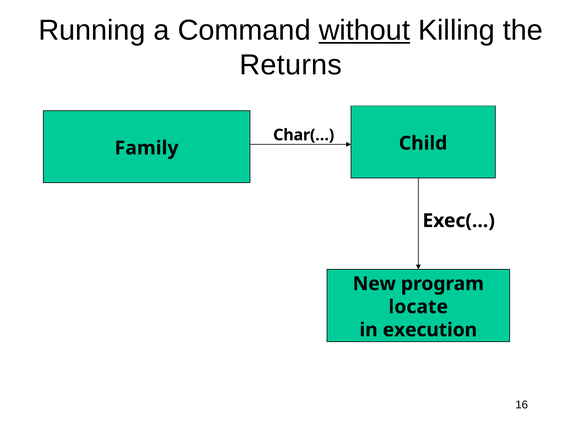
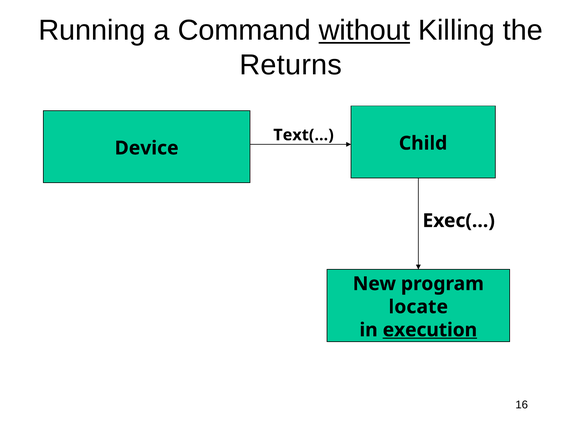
Char(…: Char(… -> Text(…
Family: Family -> Device
execution underline: none -> present
